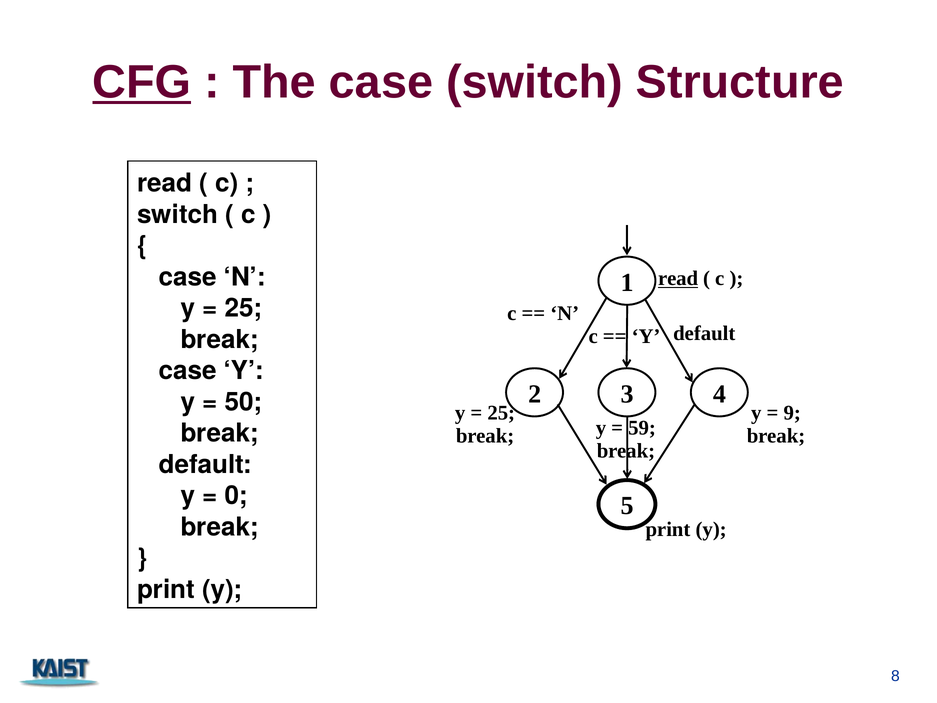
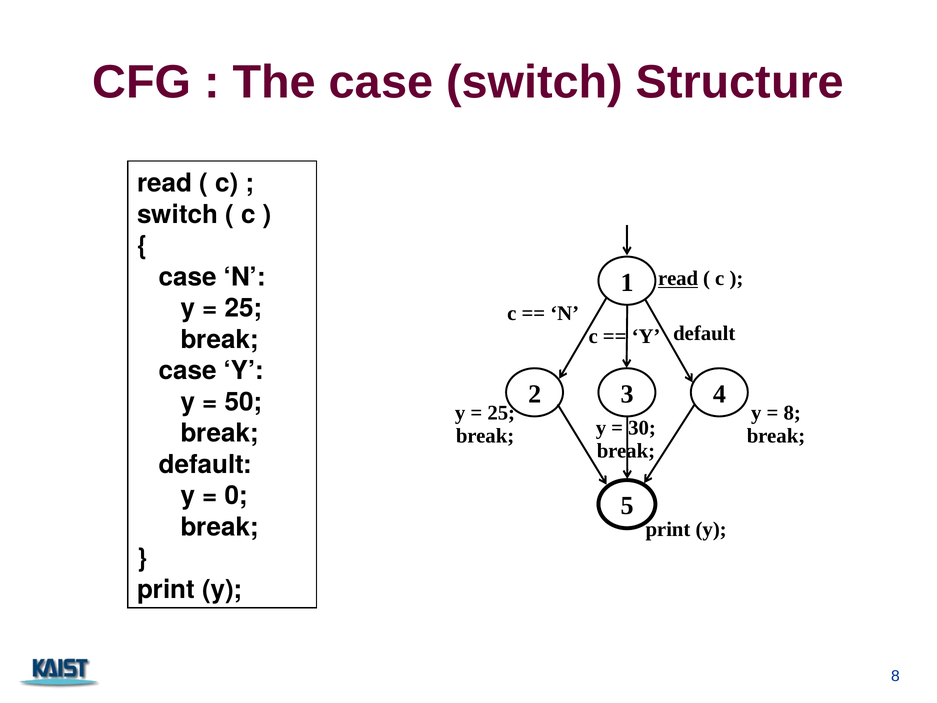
CFG underline: present -> none
9 at (792, 413): 9 -> 8
59: 59 -> 30
